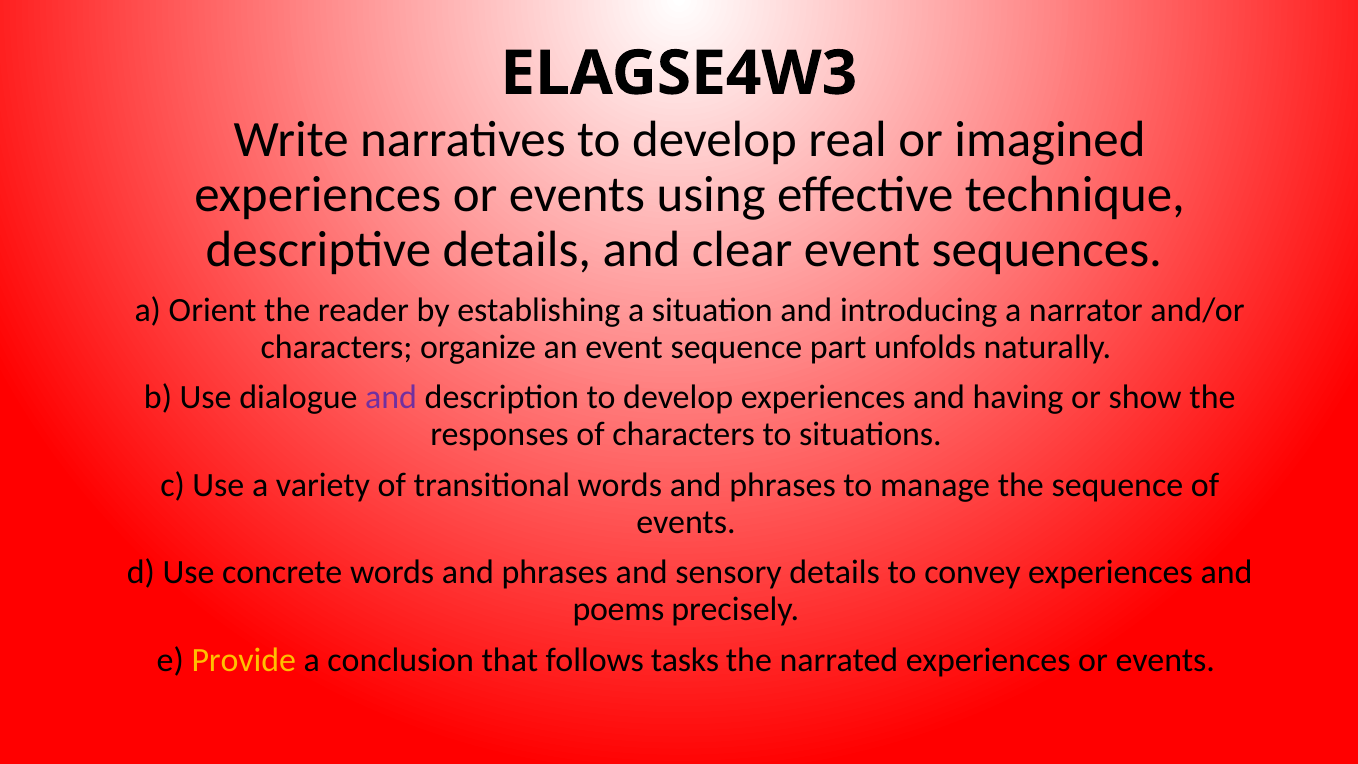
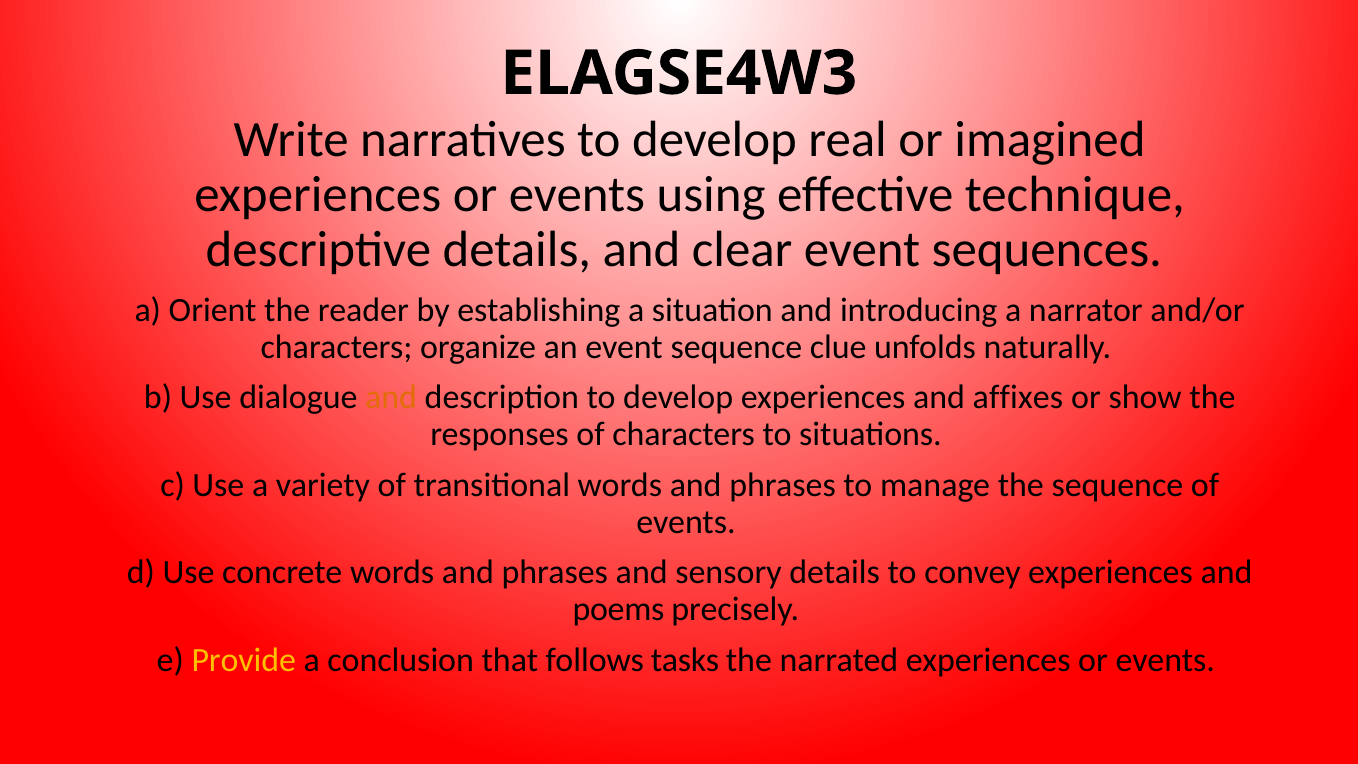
part: part -> clue
and at (391, 398) colour: purple -> orange
having: having -> affixes
